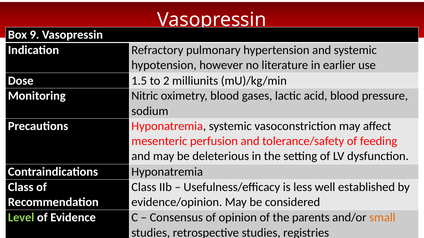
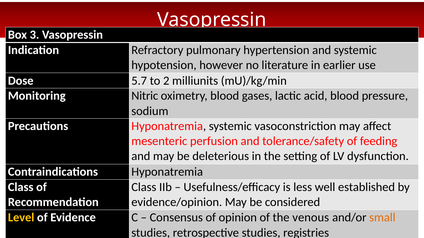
9: 9 -> 3
1.5: 1.5 -> 5.7
Level colour: light green -> yellow
parents: parents -> venous
